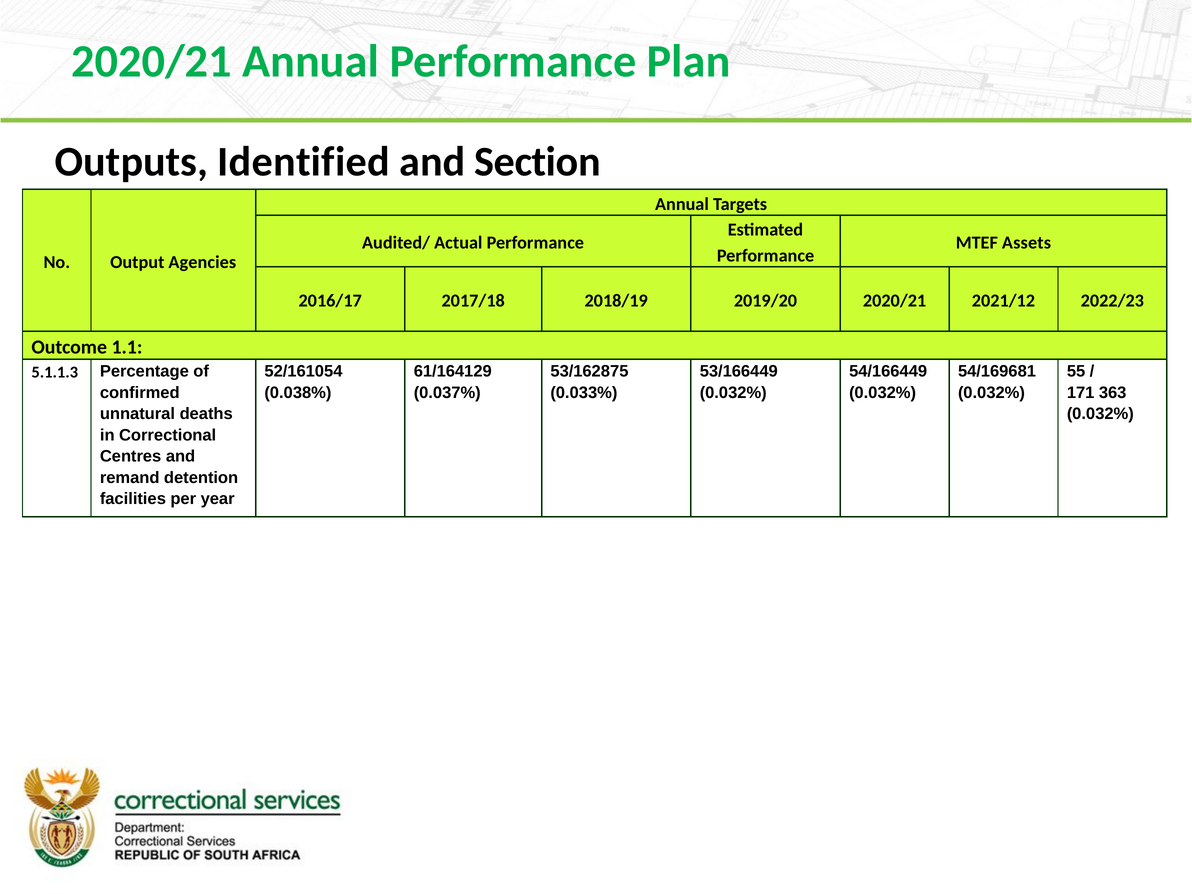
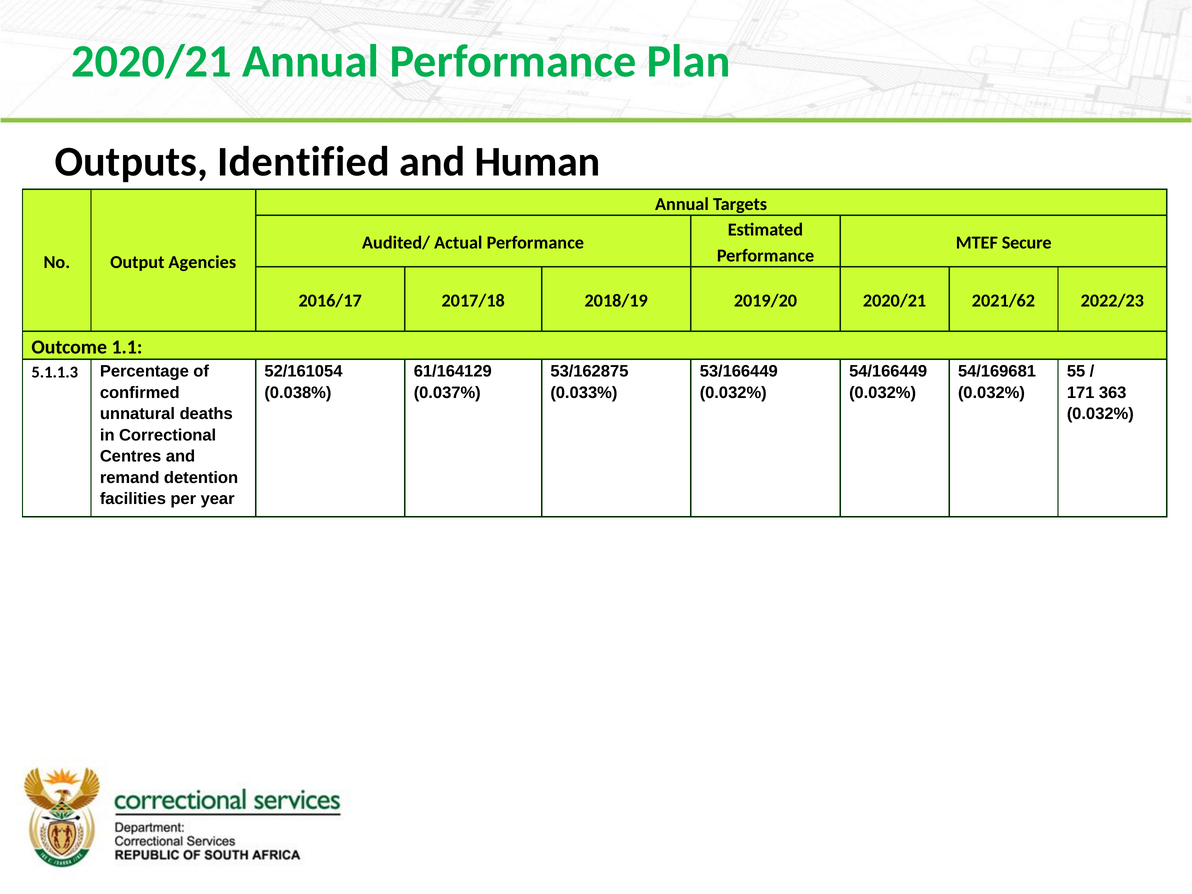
Section: Section -> Human
Assets: Assets -> Secure
2021/12: 2021/12 -> 2021/62
